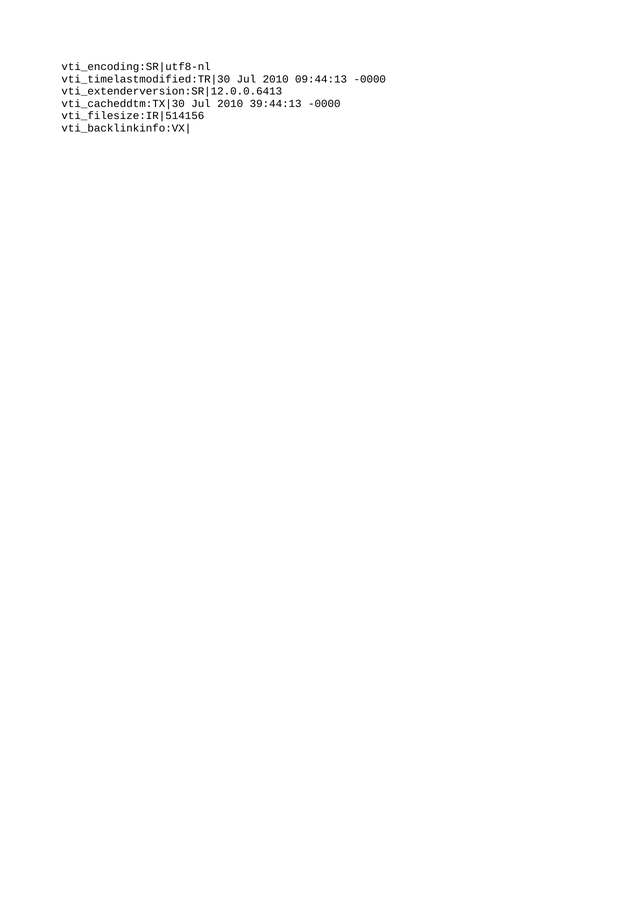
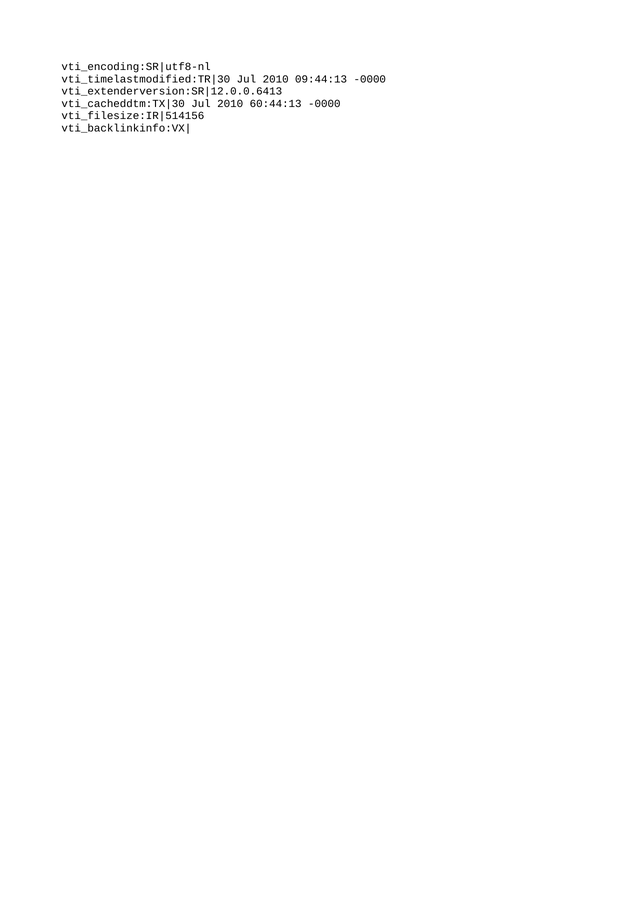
39:44:13: 39:44:13 -> 60:44:13
